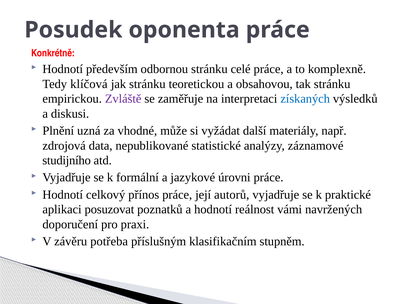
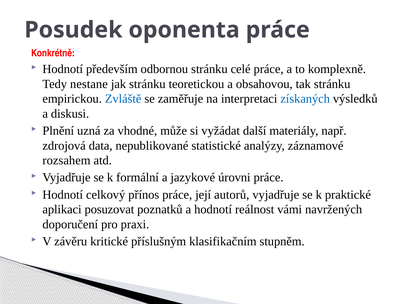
klíčová: klíčová -> nestane
Zvláště colour: purple -> blue
studijního: studijního -> rozsahem
potřeba: potřeba -> kritické
